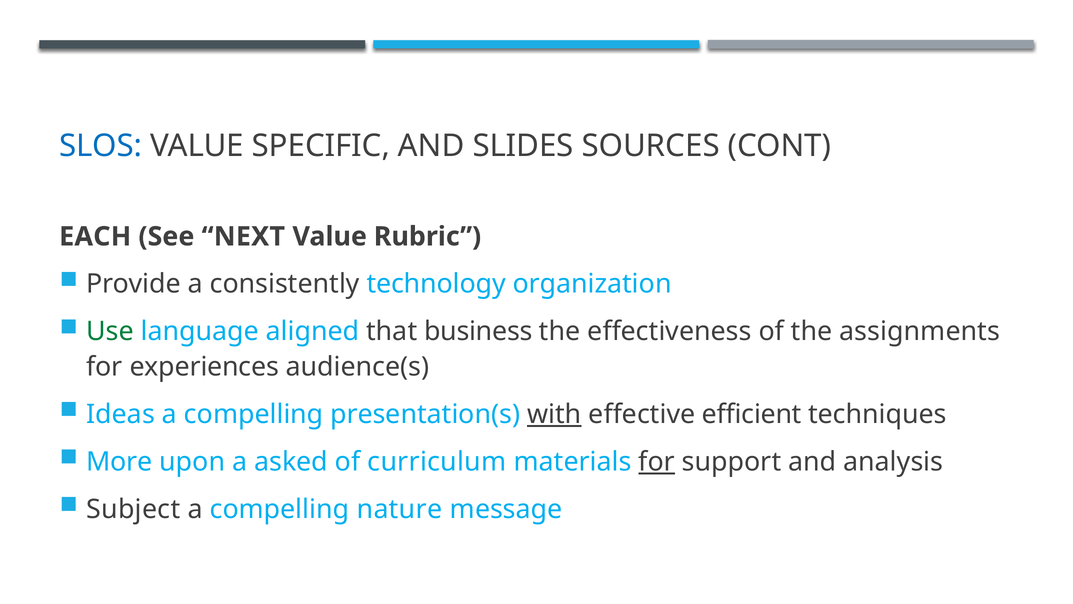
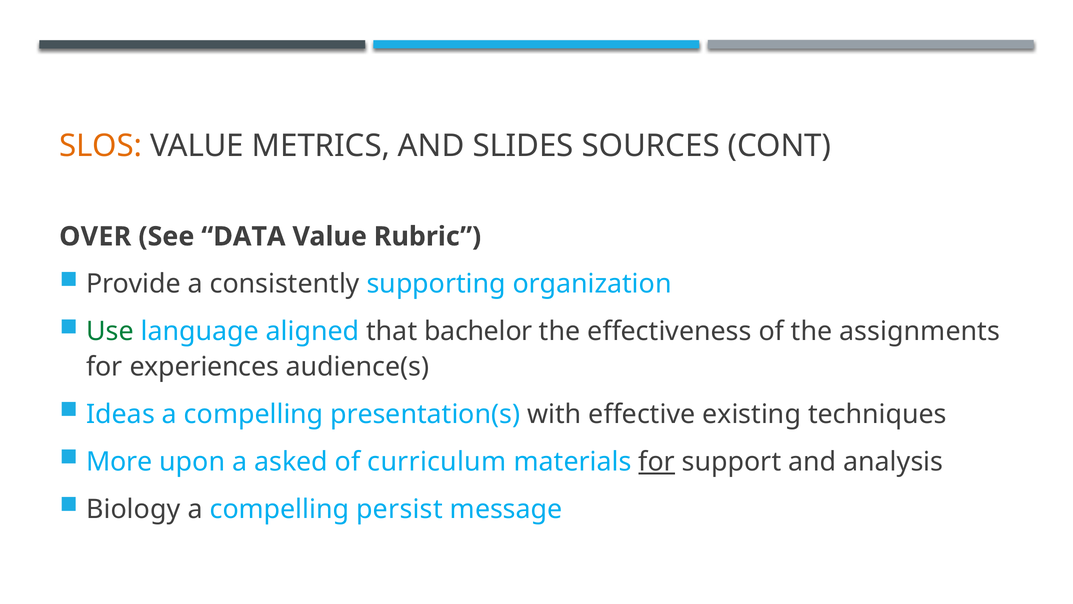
SLOS colour: blue -> orange
SPECIFIC: SPECIFIC -> METRICS
EACH: EACH -> OVER
NEXT: NEXT -> DATA
technology: technology -> supporting
business: business -> bachelor
with underline: present -> none
efficient: efficient -> existing
Subject: Subject -> Biology
nature: nature -> persist
